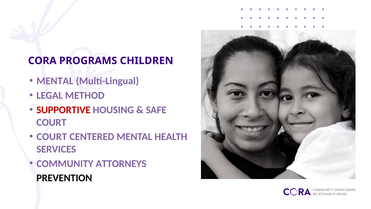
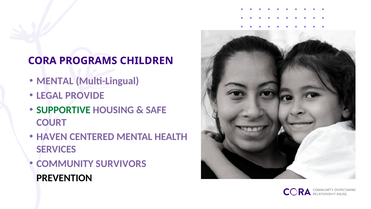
METHOD: METHOD -> PROVIDE
SUPPORTIVE colour: red -> green
COURT at (52, 137): COURT -> HAVEN
ATTORNEYS: ATTORNEYS -> SURVIVORS
